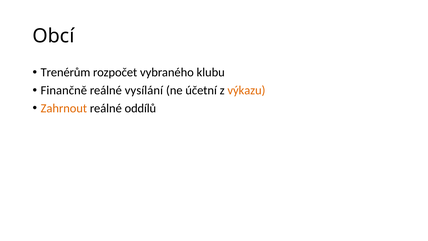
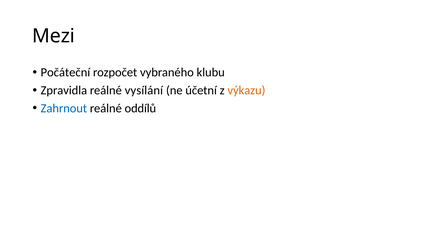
Obcí: Obcí -> Mezi
Trenérům: Trenérům -> Počáteční
Finančně: Finančně -> Zpravidla
Zahrnout colour: orange -> blue
